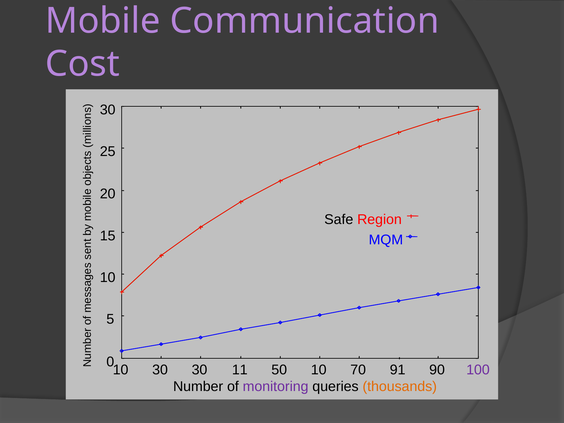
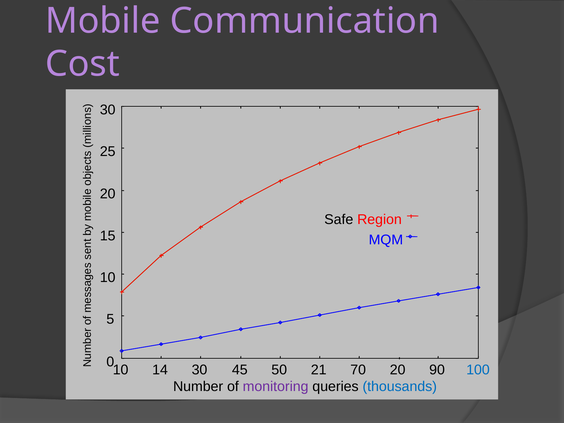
10 30: 30 -> 14
11: 11 -> 45
50 10: 10 -> 21
70 91: 91 -> 20
100 colour: purple -> blue
thousands colour: orange -> blue
